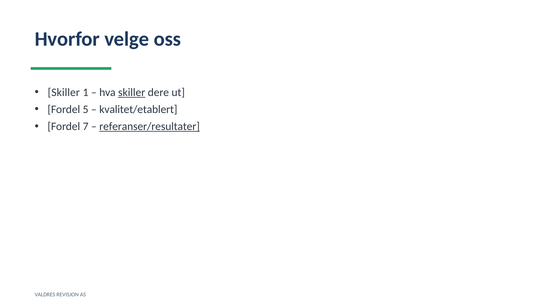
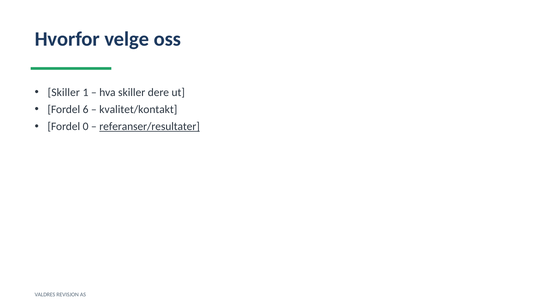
skiller at (132, 92) underline: present -> none
5: 5 -> 6
kvalitet/etablert: kvalitet/etablert -> kvalitet/kontakt
7: 7 -> 0
